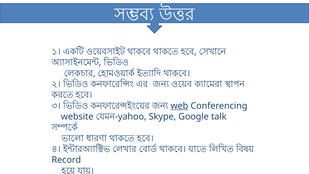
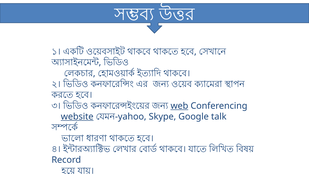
website underline: none -> present
